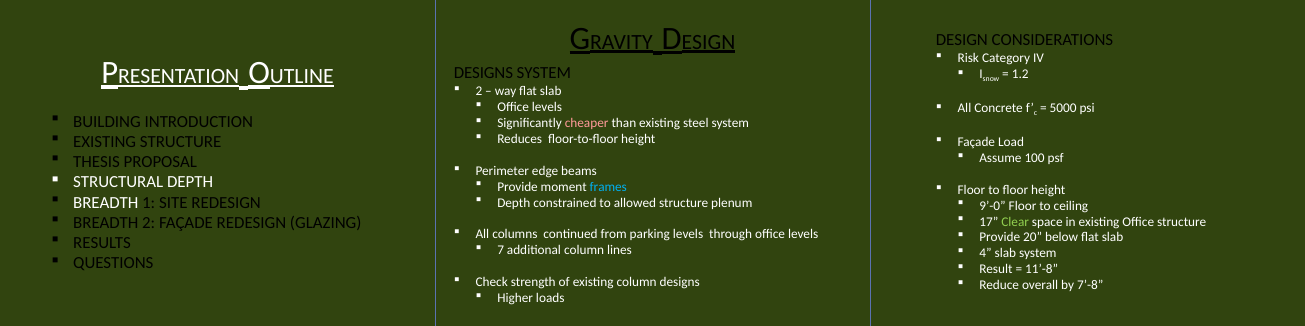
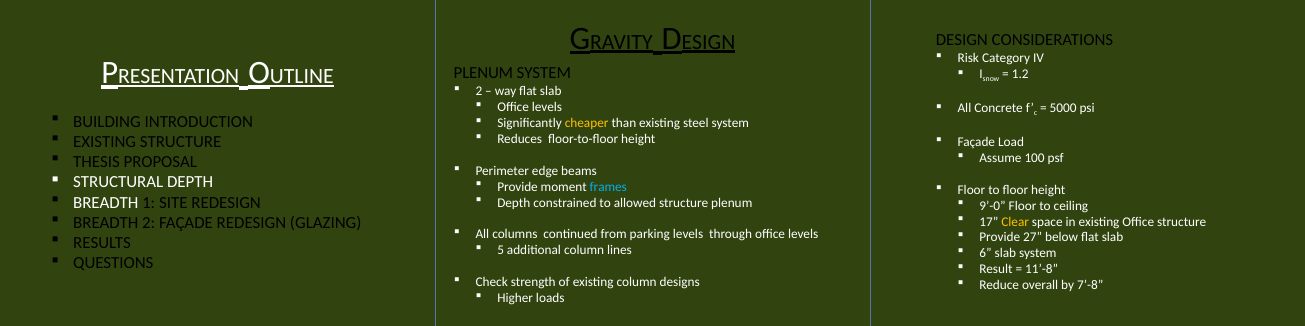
DESIGNS at (483, 73): DESIGNS -> PLENUM
cheaper colour: pink -> yellow
Clear colour: light green -> yellow
20: 20 -> 27
7: 7 -> 5
4: 4 -> 6
